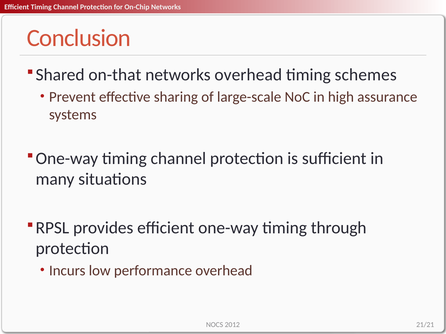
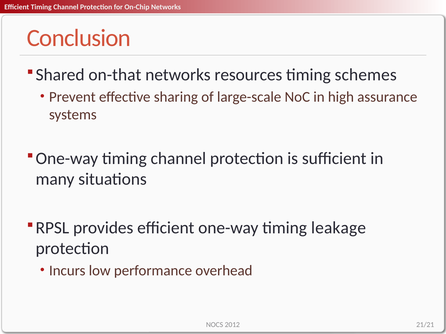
networks overhead: overhead -> resources
through: through -> leakage
